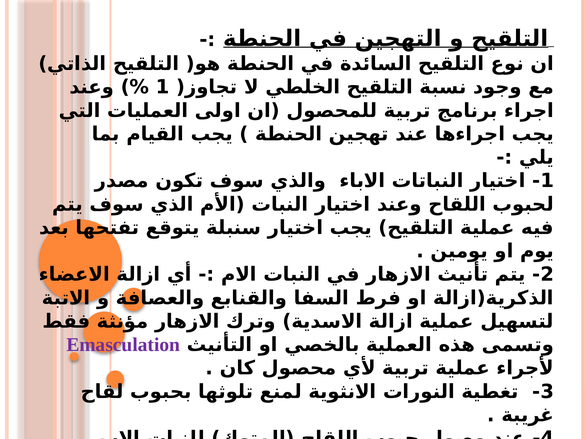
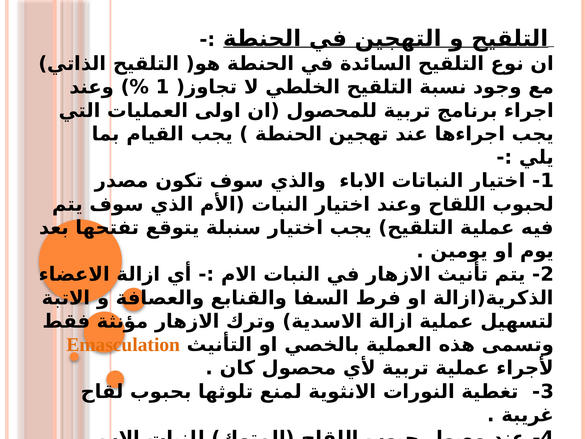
Emasculation colour: purple -> orange
